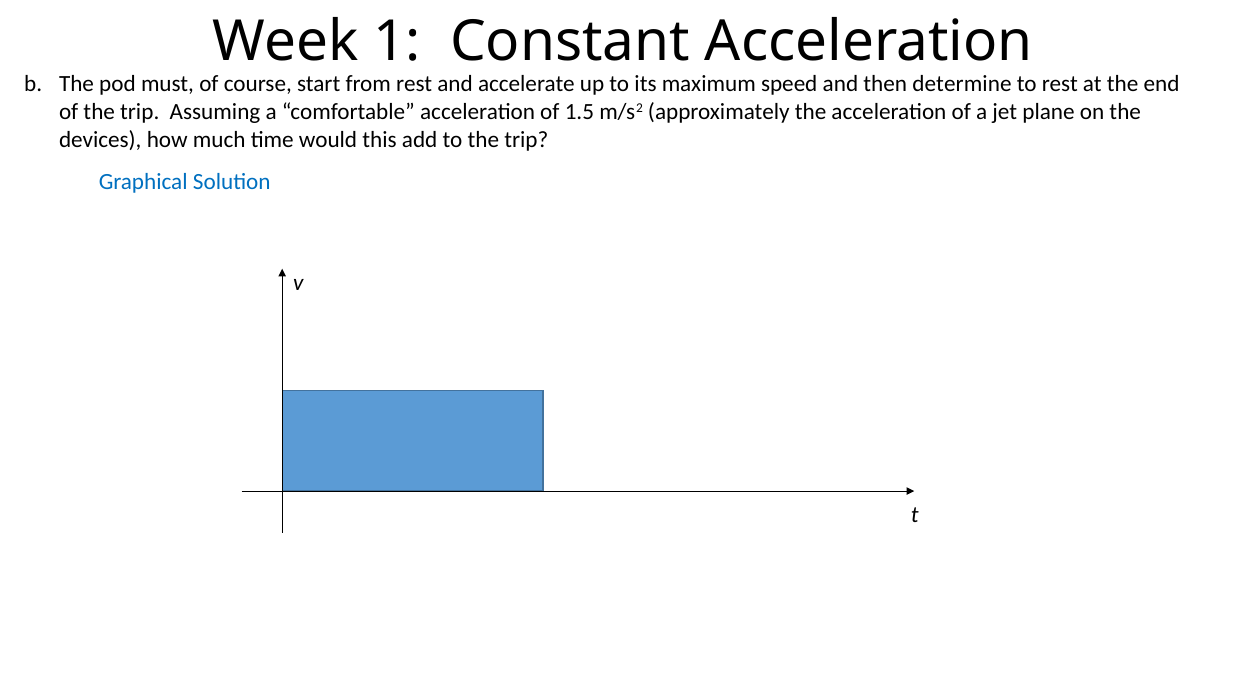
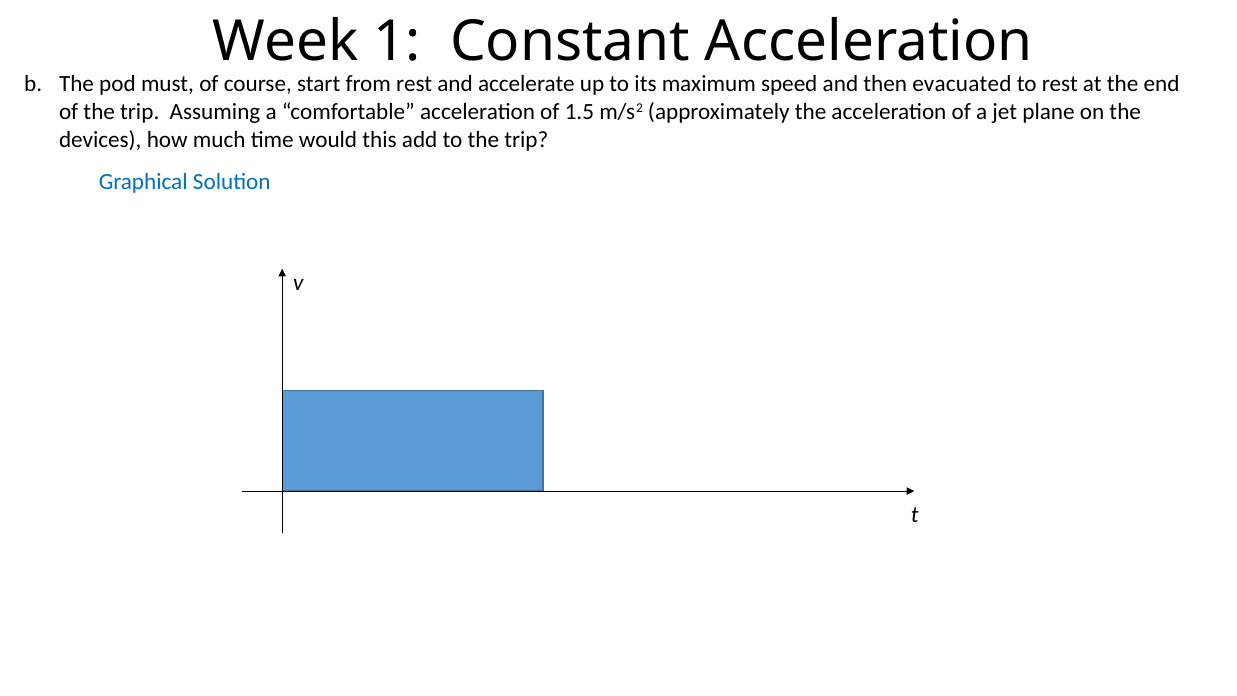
determine: determine -> evacuated
